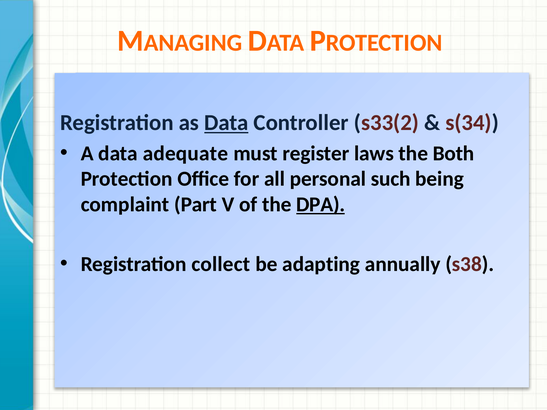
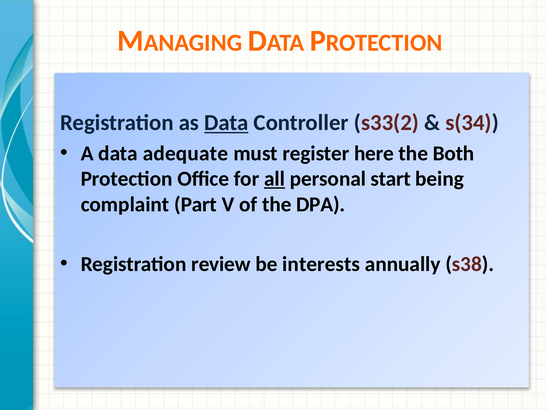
laws: laws -> here
all underline: none -> present
such: such -> start
DPA underline: present -> none
collect: collect -> review
adapting: adapting -> interests
